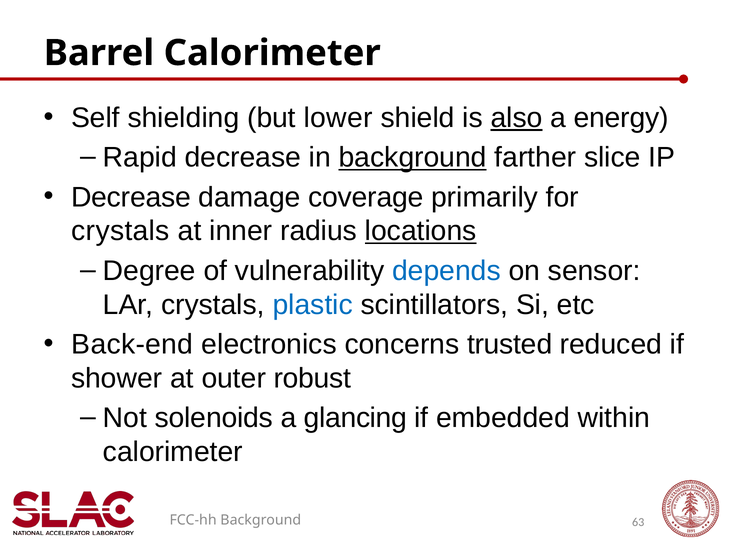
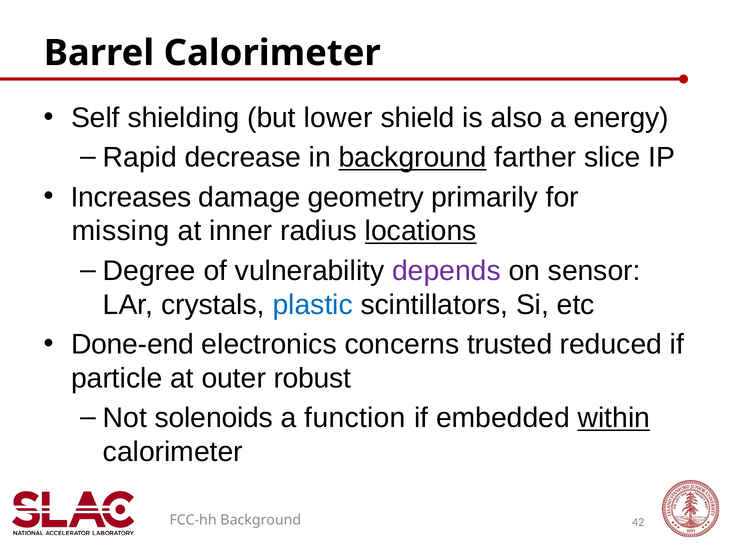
also underline: present -> none
Decrease at (131, 197): Decrease -> Increases
coverage: coverage -> geometry
crystals at (120, 231): crystals -> missing
depends colour: blue -> purple
Back-end: Back-end -> Done-end
shower: shower -> particle
glancing: glancing -> function
within underline: none -> present
63: 63 -> 42
